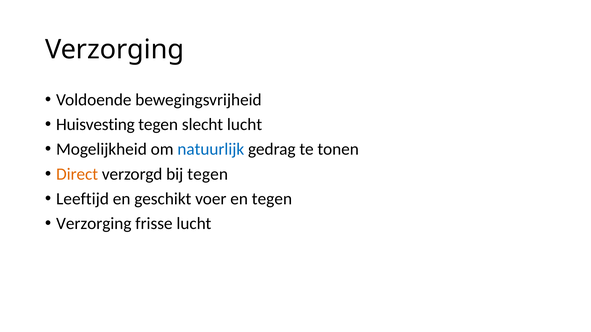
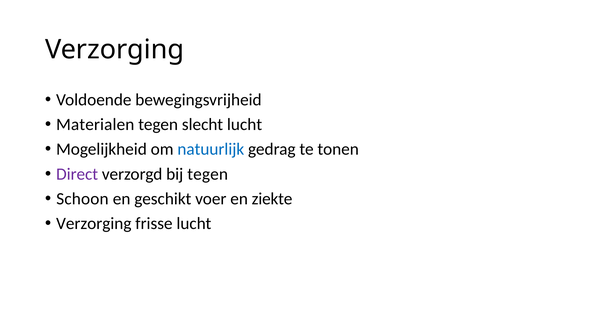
Huisvesting: Huisvesting -> Materialen
Direct colour: orange -> purple
Leeftijd: Leeftijd -> Schoon
en tegen: tegen -> ziekte
